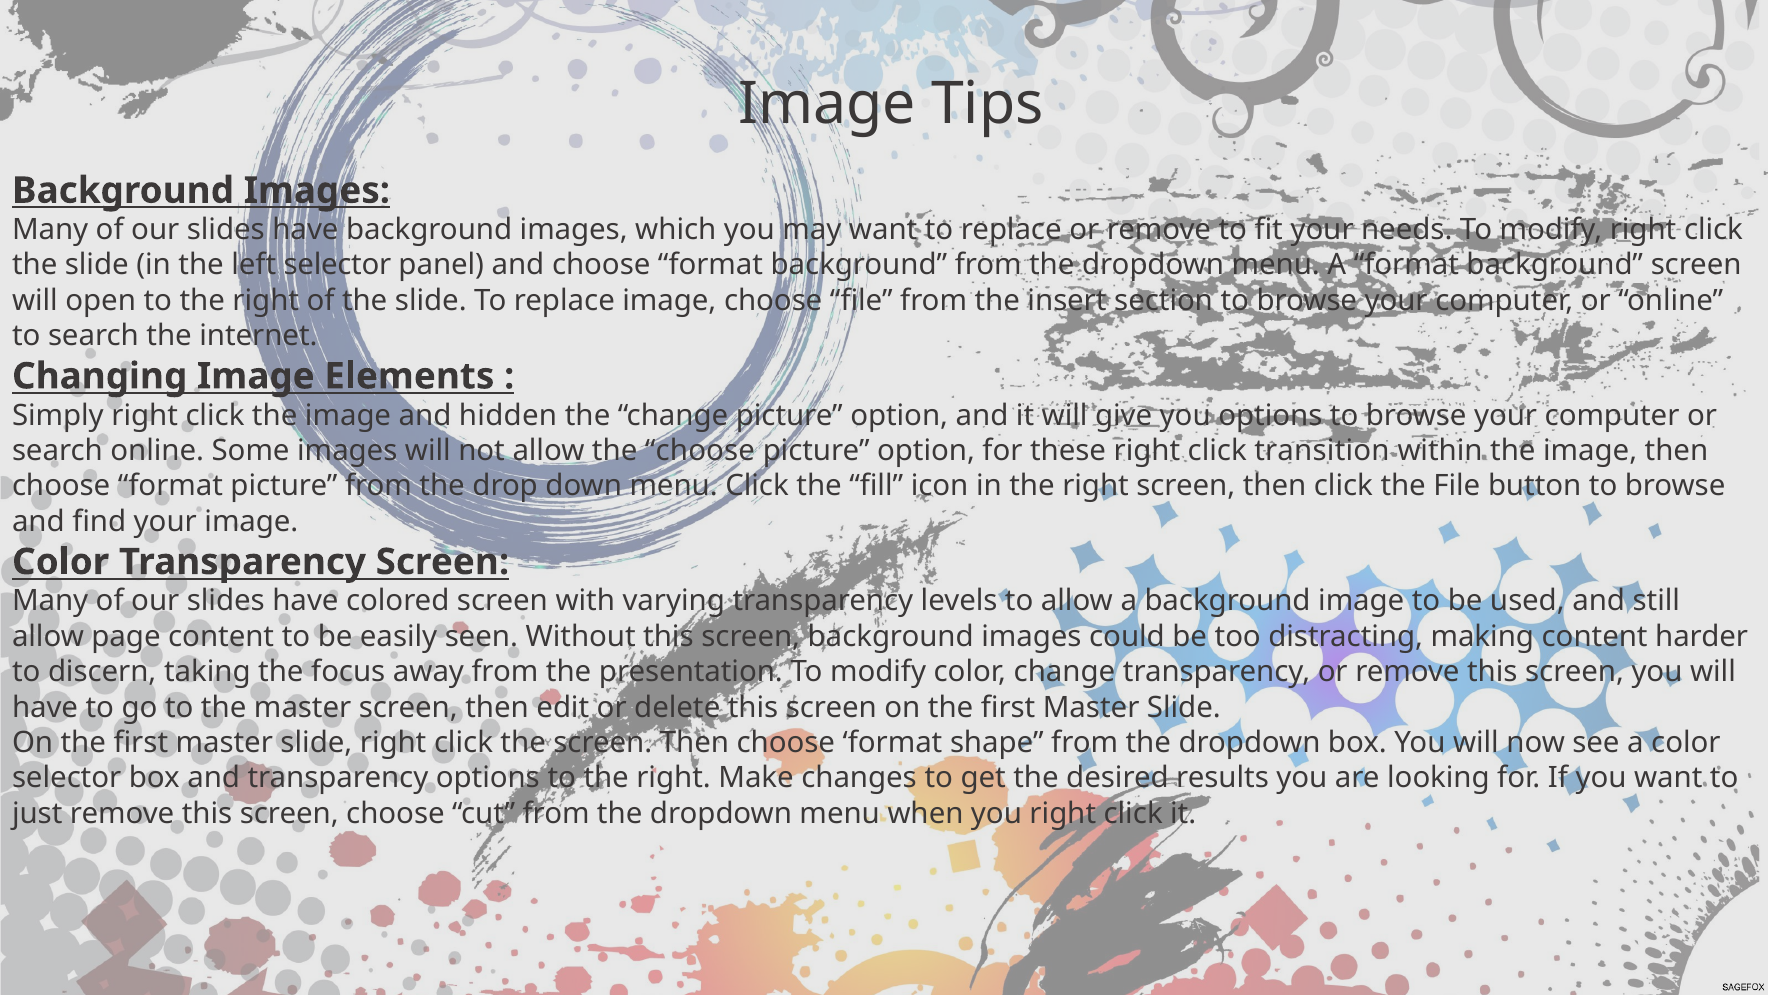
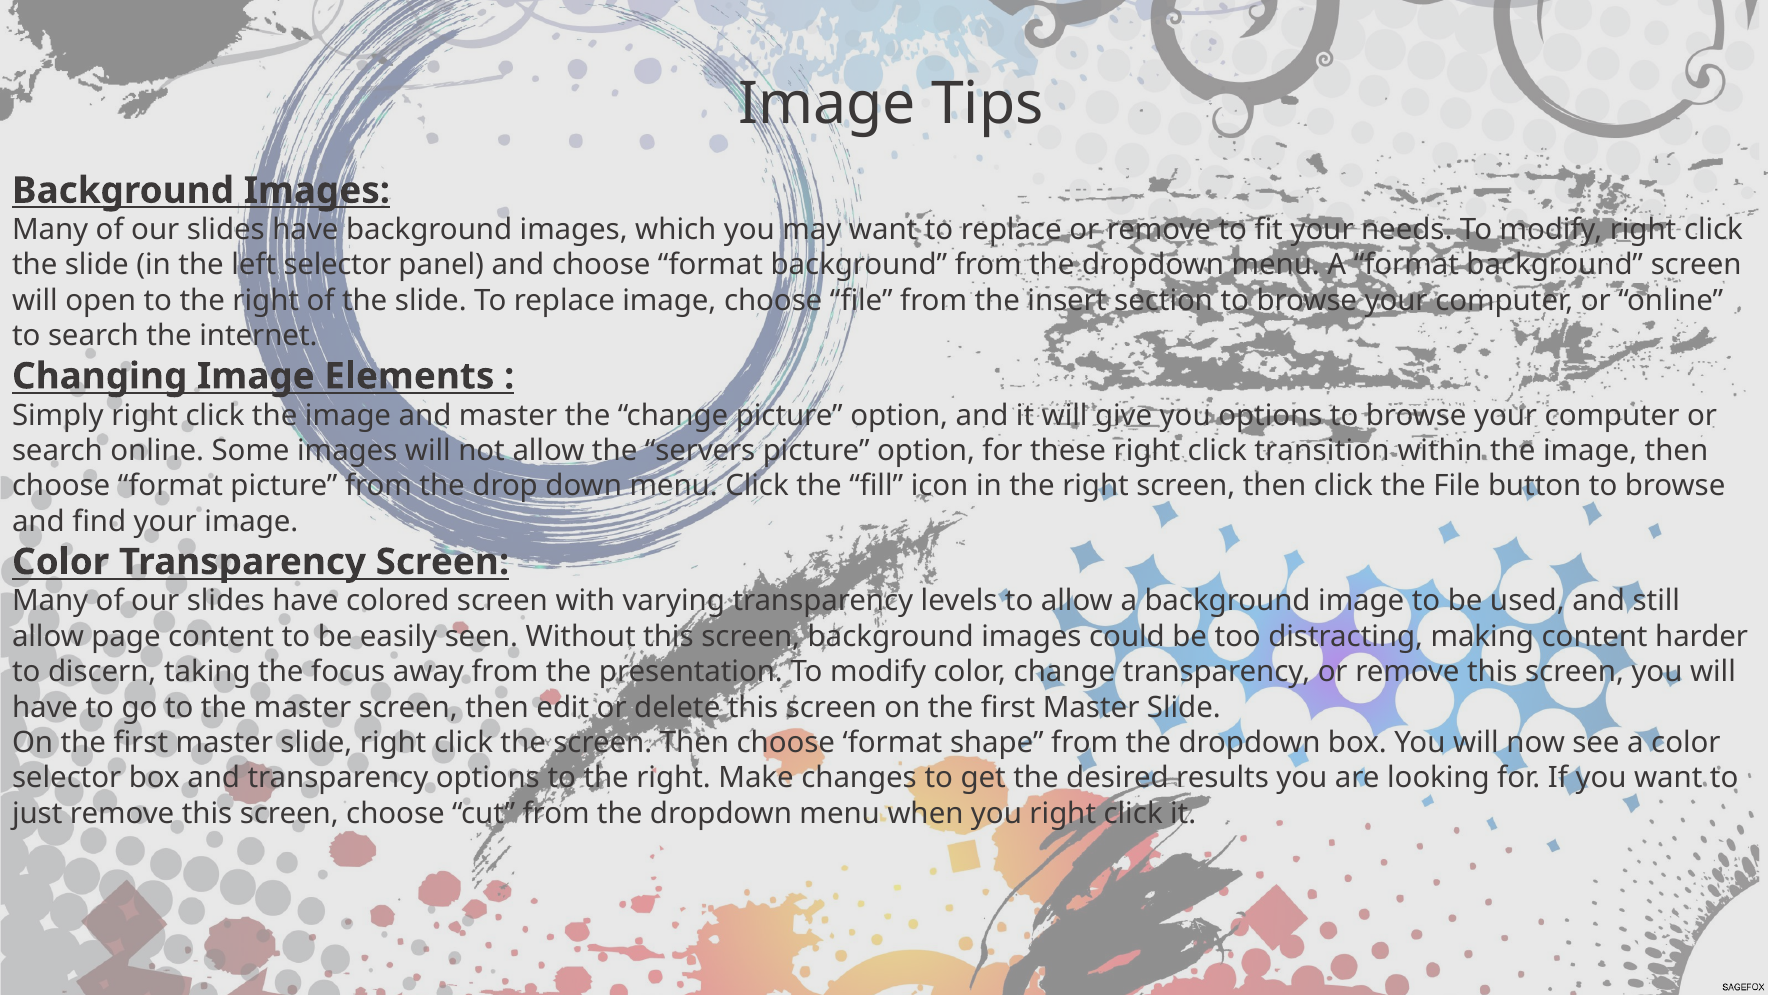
and hidden: hidden -> master
the choose: choose -> servers
